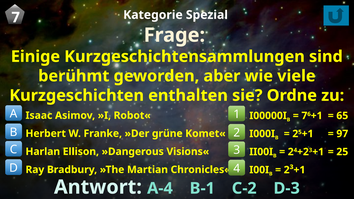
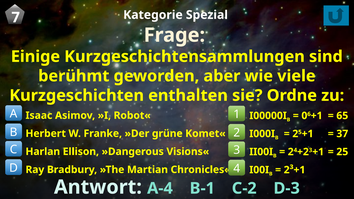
7 at (304, 116): 7 -> 0
97: 97 -> 37
